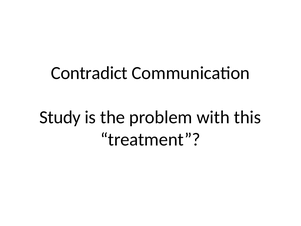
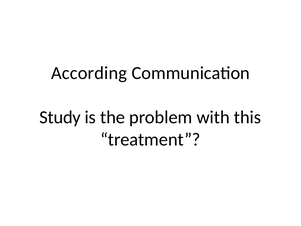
Contradict: Contradict -> According
